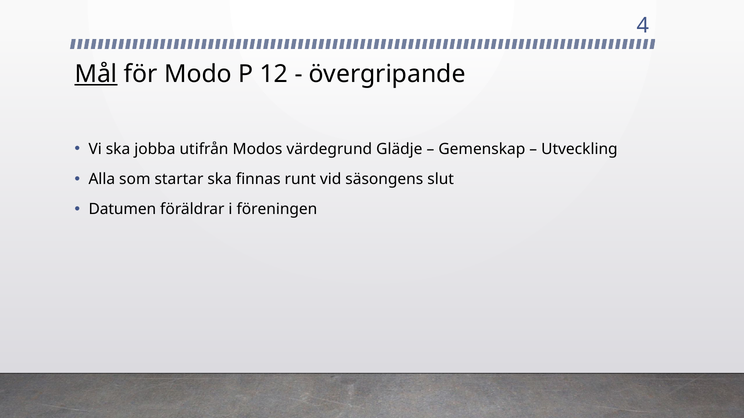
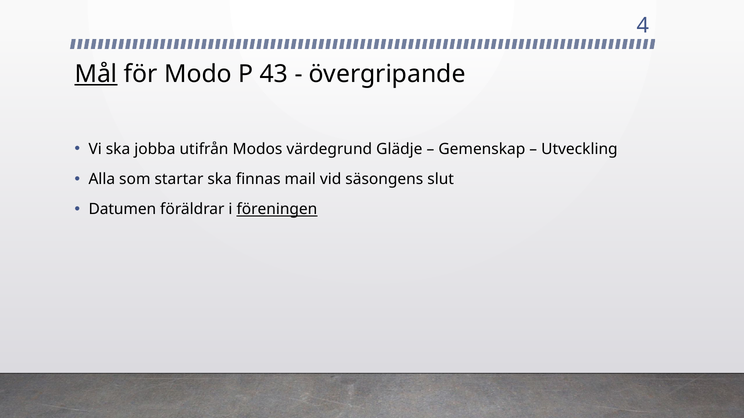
12: 12 -> 43
runt: runt -> mail
föreningen underline: none -> present
